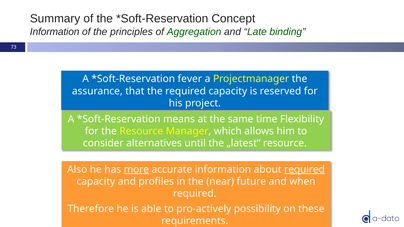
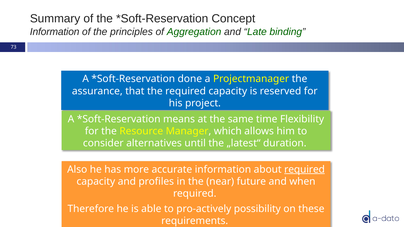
fever: fever -> done
„latest“ resource: resource -> duration
more underline: present -> none
